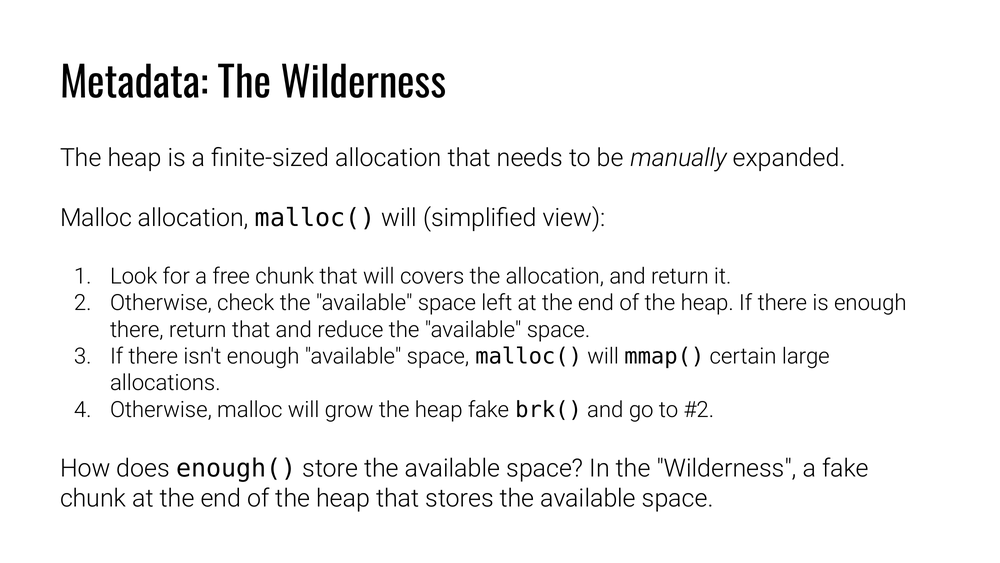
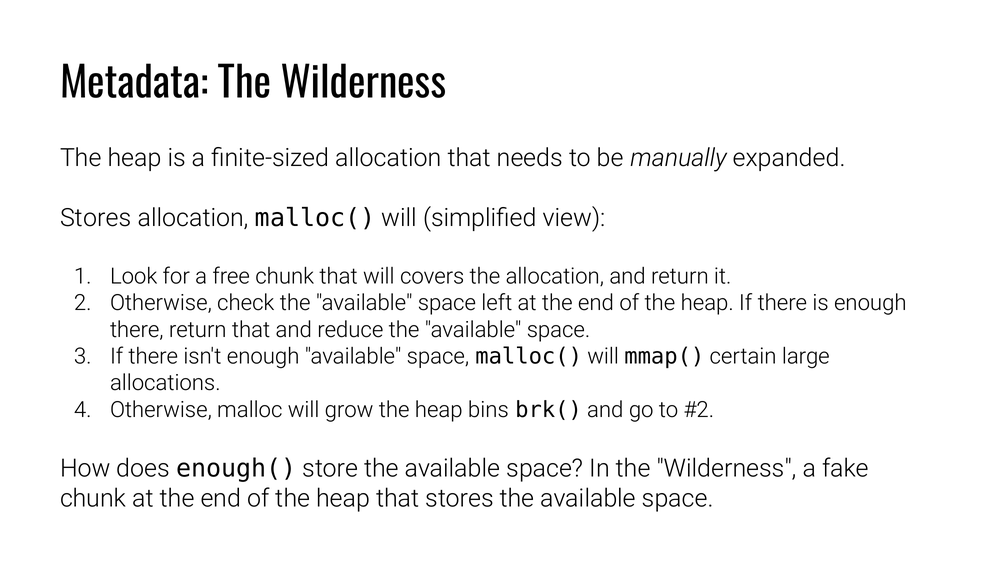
Malloc at (96, 218): Malloc -> Stores
heap fake: fake -> bins
